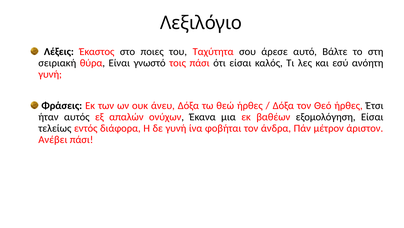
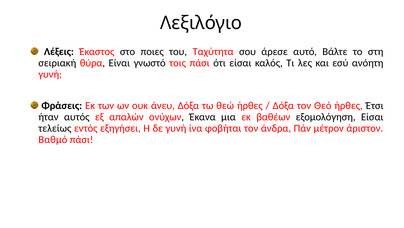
διάφορα: διάφορα -> εξηγήσει
Ανέβει: Ανέβει -> Βαθμό
